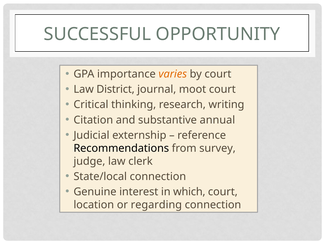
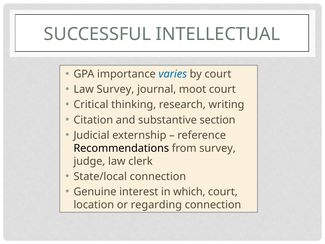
OPPORTUNITY: OPPORTUNITY -> INTELLECTUAL
varies colour: orange -> blue
Law District: District -> Survey
annual: annual -> section
